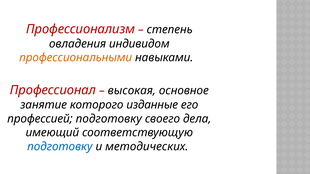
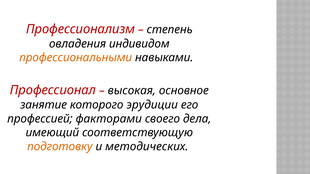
изданные: изданные -> эрудиции
профессией подготовку: подготовку -> факторами
подготовку at (60, 147) colour: blue -> orange
